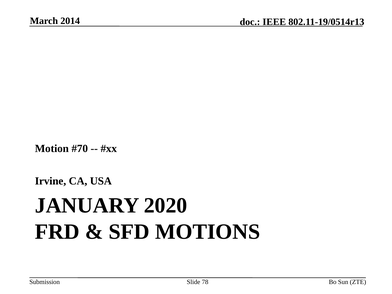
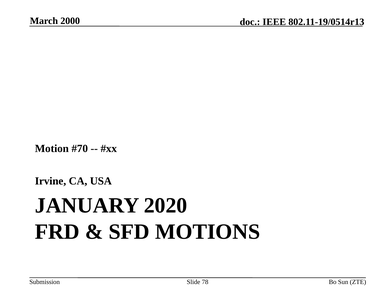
2014: 2014 -> 2000
